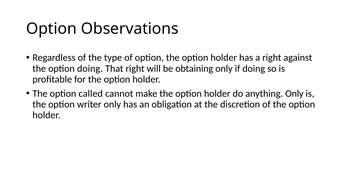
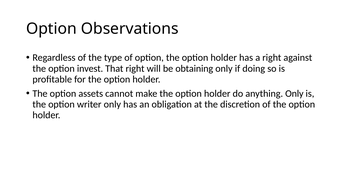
option doing: doing -> invest
called: called -> assets
